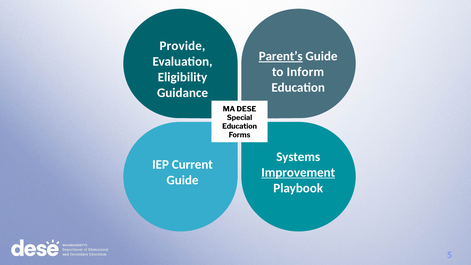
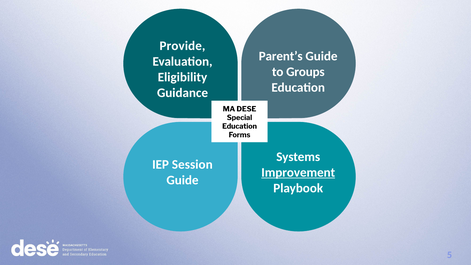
Parent’s underline: present -> none
Inform: Inform -> Groups
Current: Current -> Session
